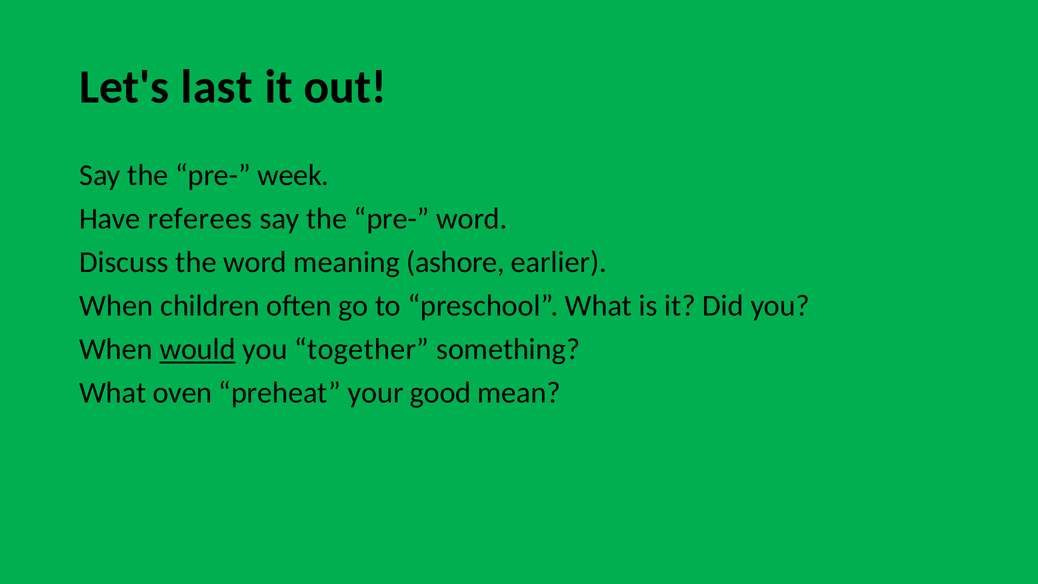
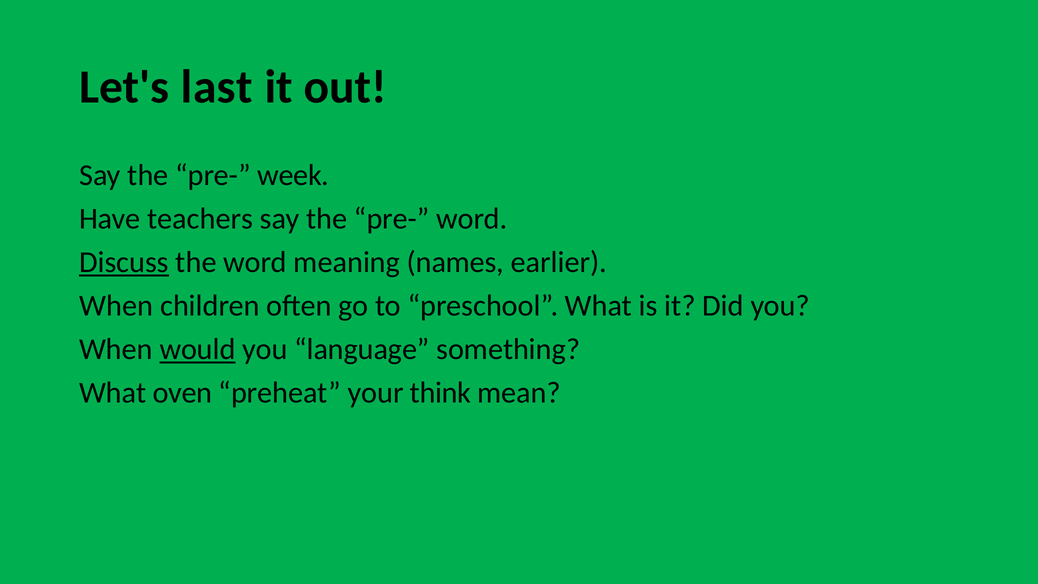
referees: referees -> teachers
Discuss underline: none -> present
ashore: ashore -> names
together: together -> language
good: good -> think
